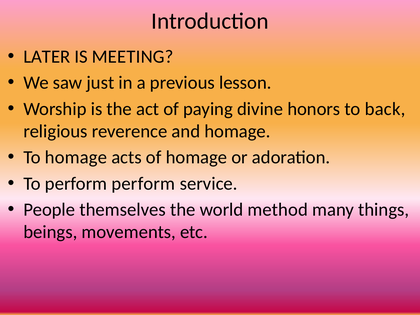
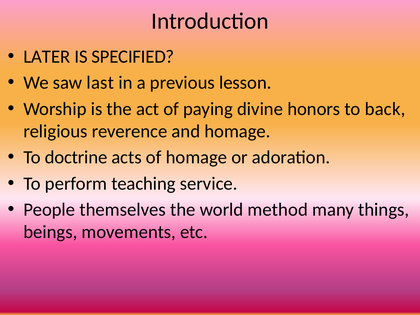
MEETING: MEETING -> SPECIFIED
just: just -> last
To homage: homage -> doctrine
perform perform: perform -> teaching
